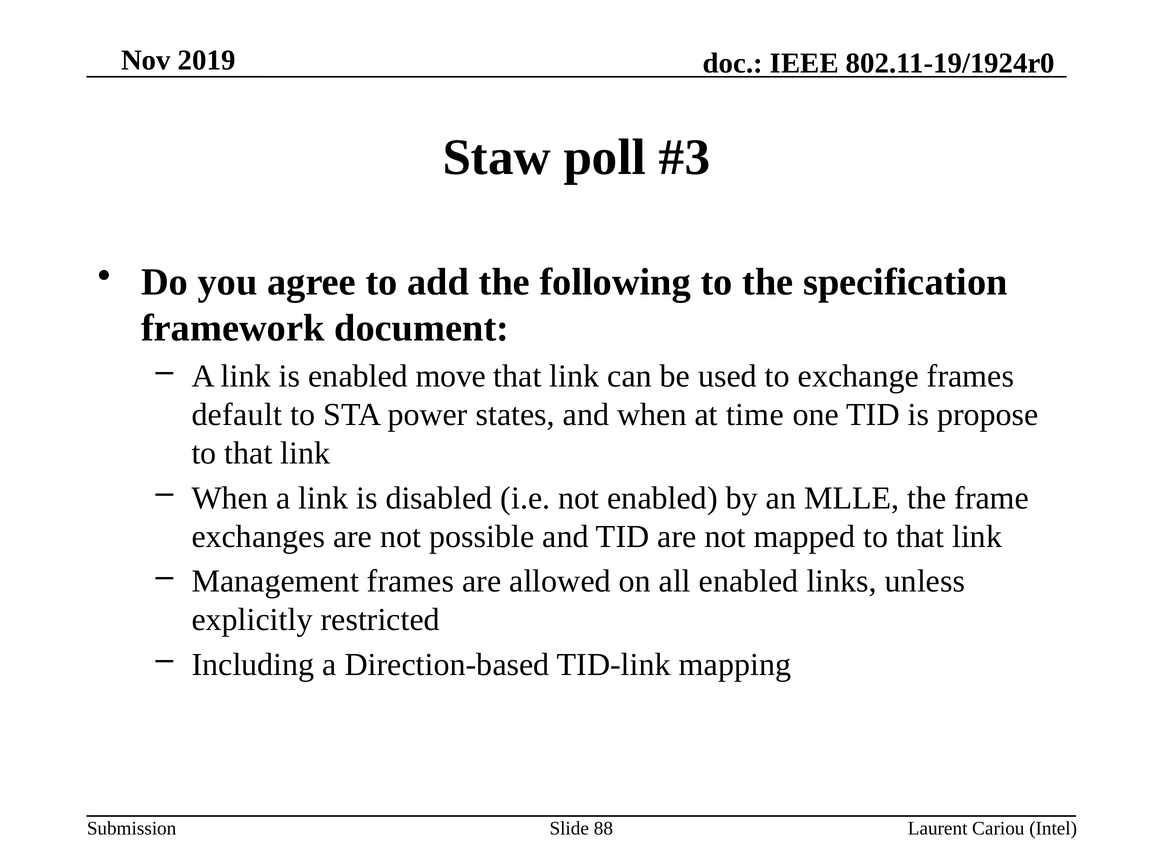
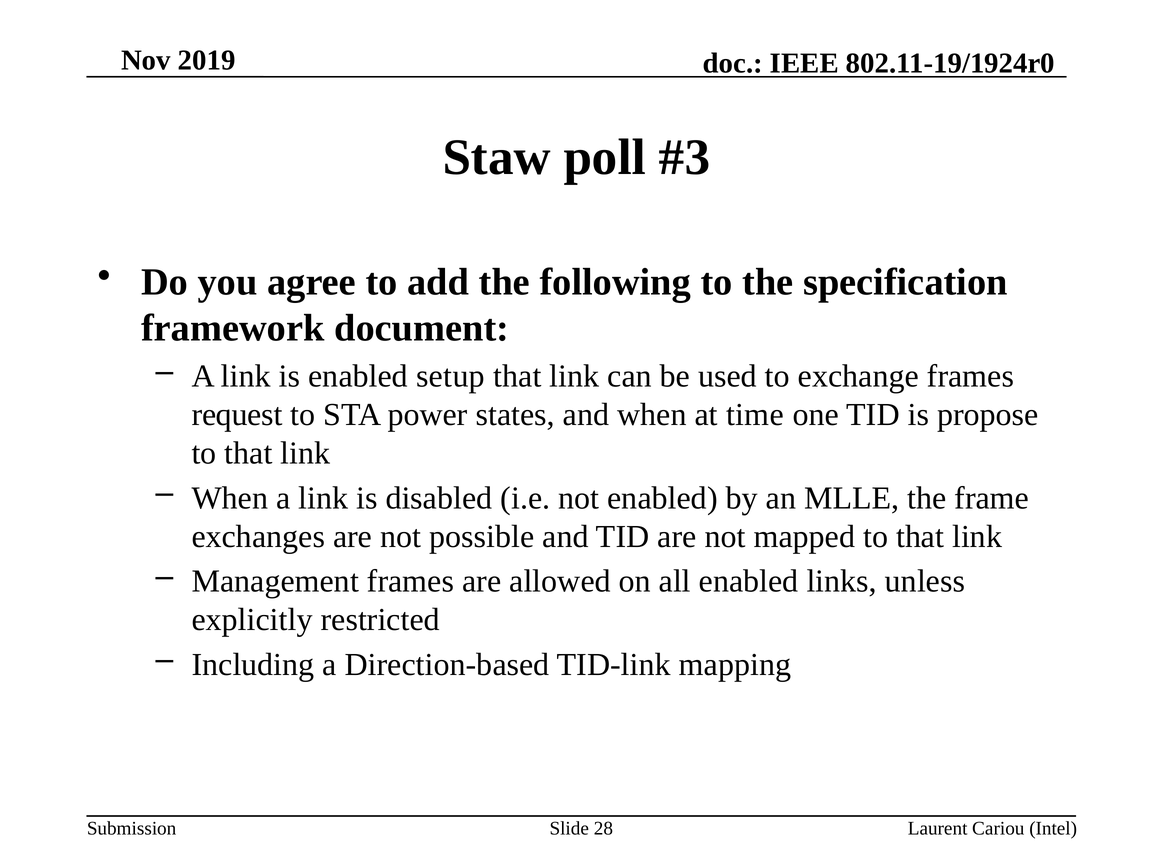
move: move -> setup
default: default -> request
88: 88 -> 28
